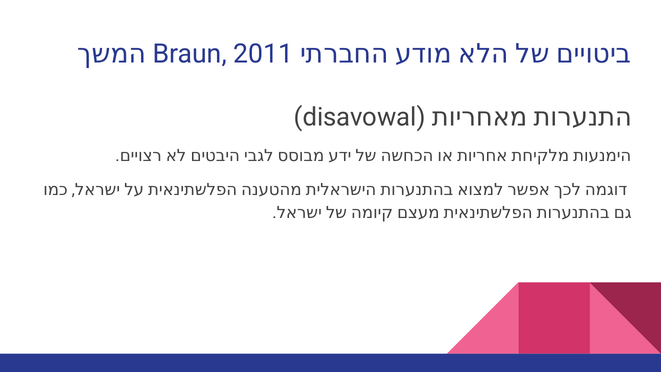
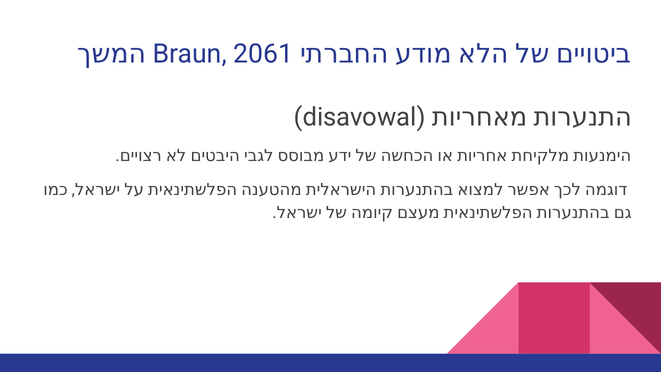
2011: 2011 -> 2061
